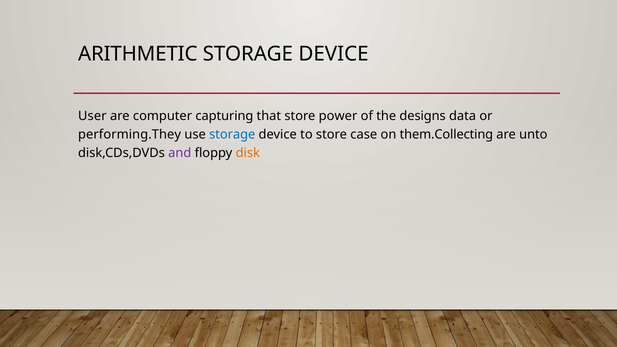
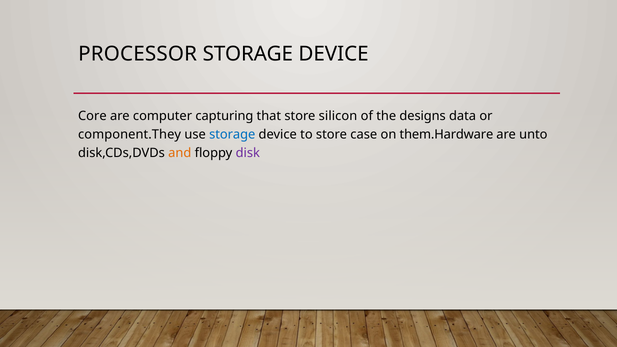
ARITHMETIC: ARITHMETIC -> PROCESSOR
User: User -> Core
power: power -> silicon
performing.They: performing.They -> component.They
them.Collecting: them.Collecting -> them.Hardware
and colour: purple -> orange
disk colour: orange -> purple
